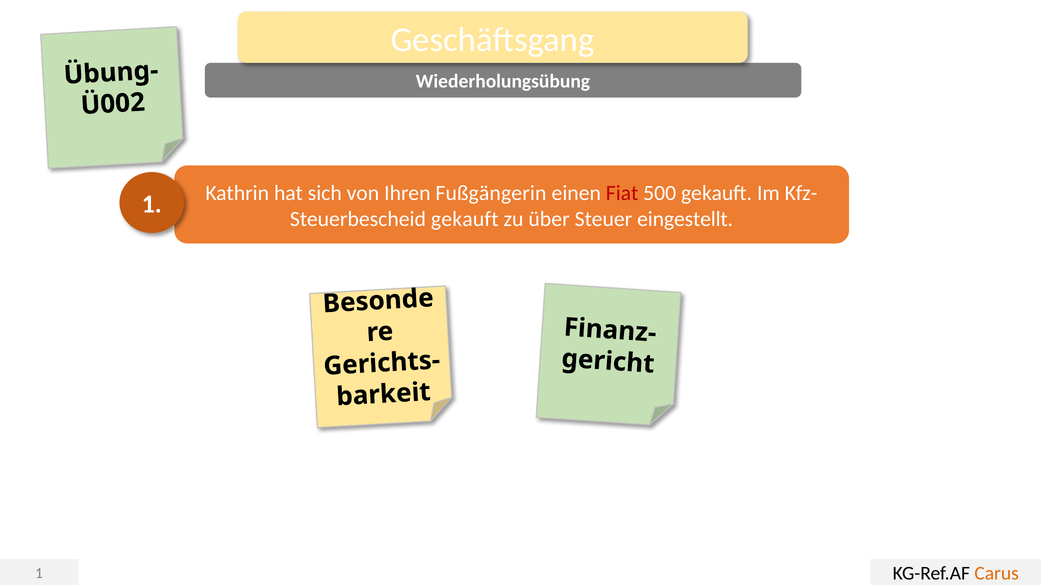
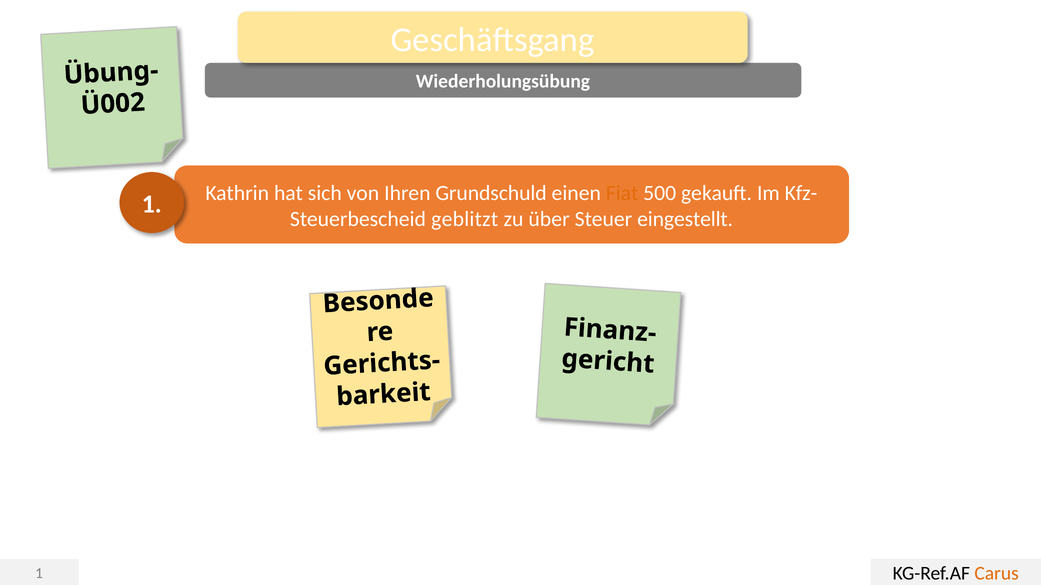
Fußgängerin: Fußgängerin -> Grundschuld
Fiat colour: red -> orange
gekauft at (465, 219): gekauft -> geblitzt
